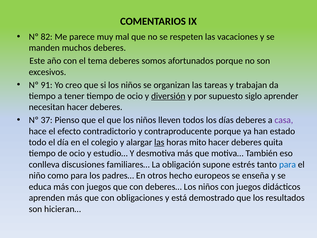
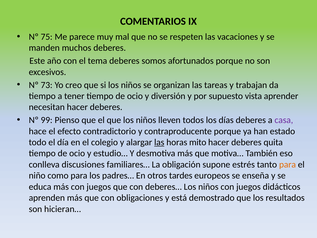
82: 82 -> 75
91: 91 -> 73
diversión underline: present -> none
siglo: siglo -> vista
37: 37 -> 99
para at (287, 164) colour: blue -> orange
hecho: hecho -> tardes
